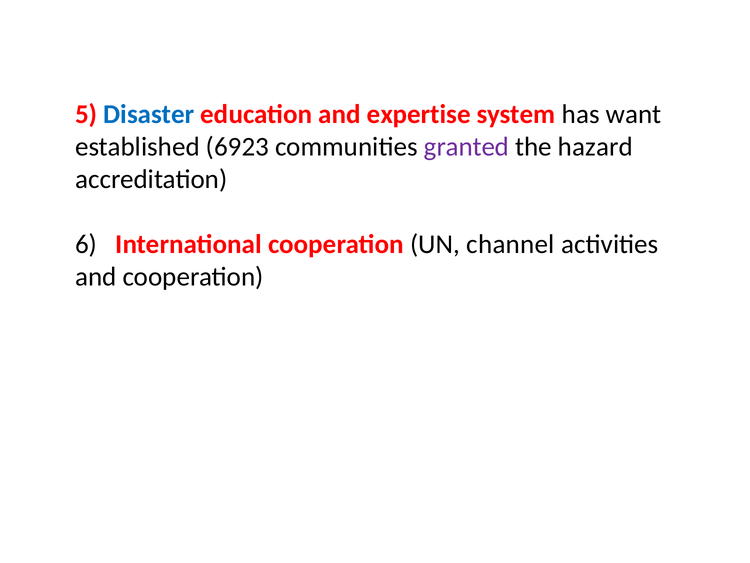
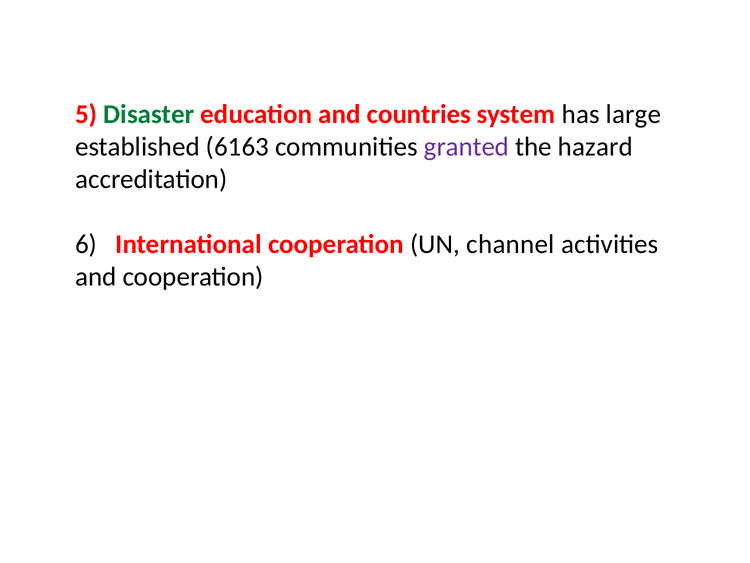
Disaster colour: blue -> green
expertise: expertise -> countries
want: want -> large
6923: 6923 -> 6163
